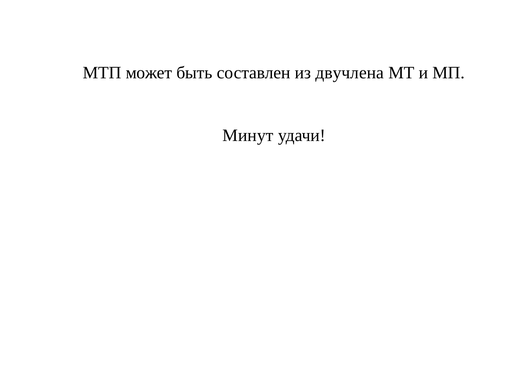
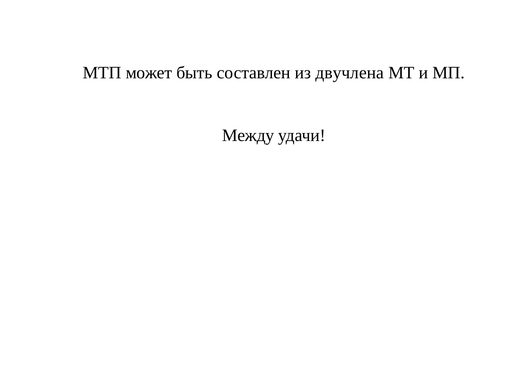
Минут: Минут -> Между
